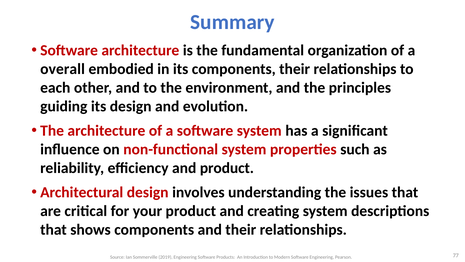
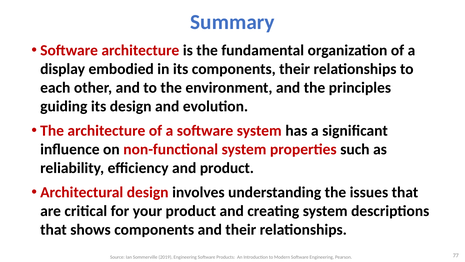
overall: overall -> display
